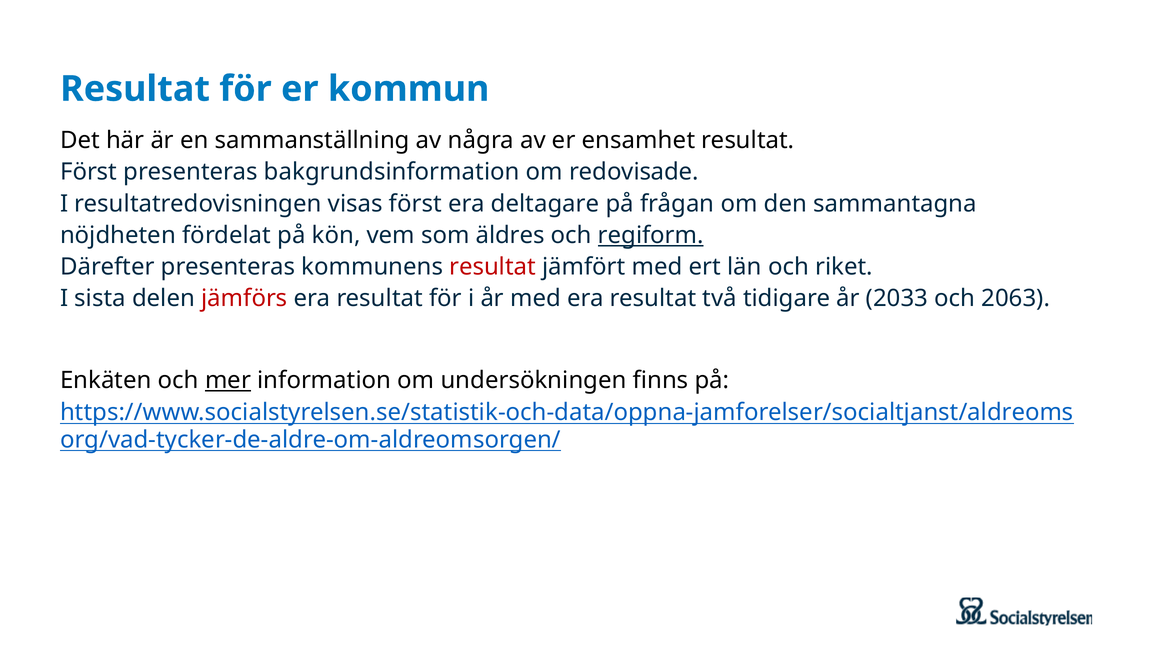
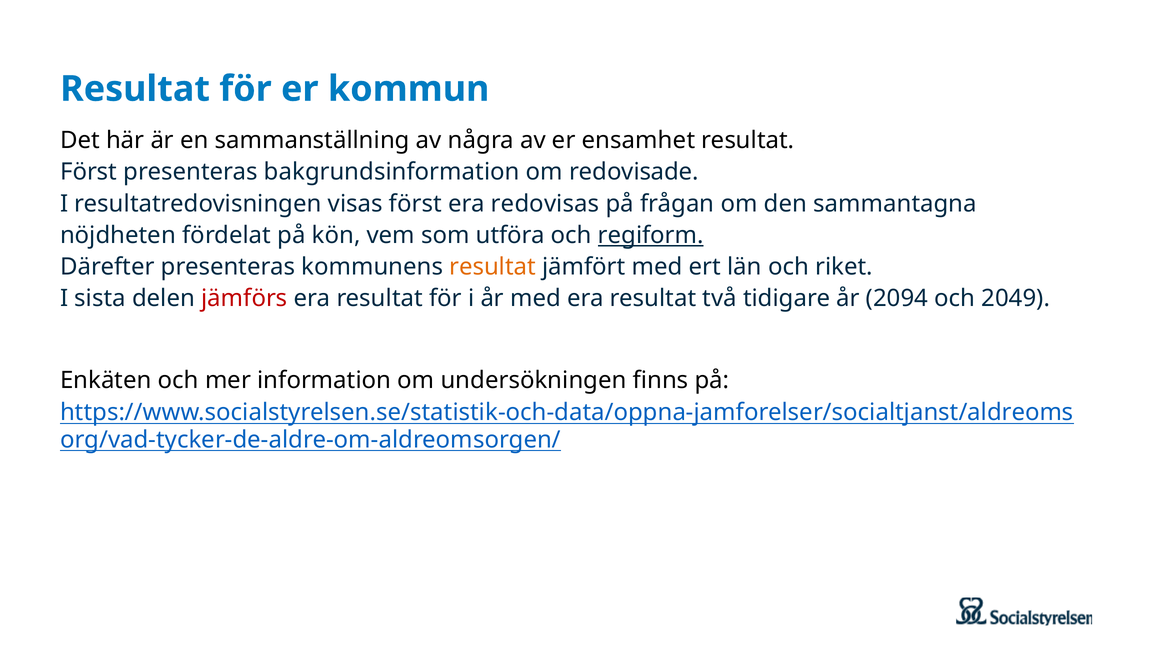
deltagare: deltagare -> redovisas
äldres: äldres -> utföra
resultat at (493, 267) colour: red -> orange
2033: 2033 -> 2094
2063: 2063 -> 2049
mer underline: present -> none
